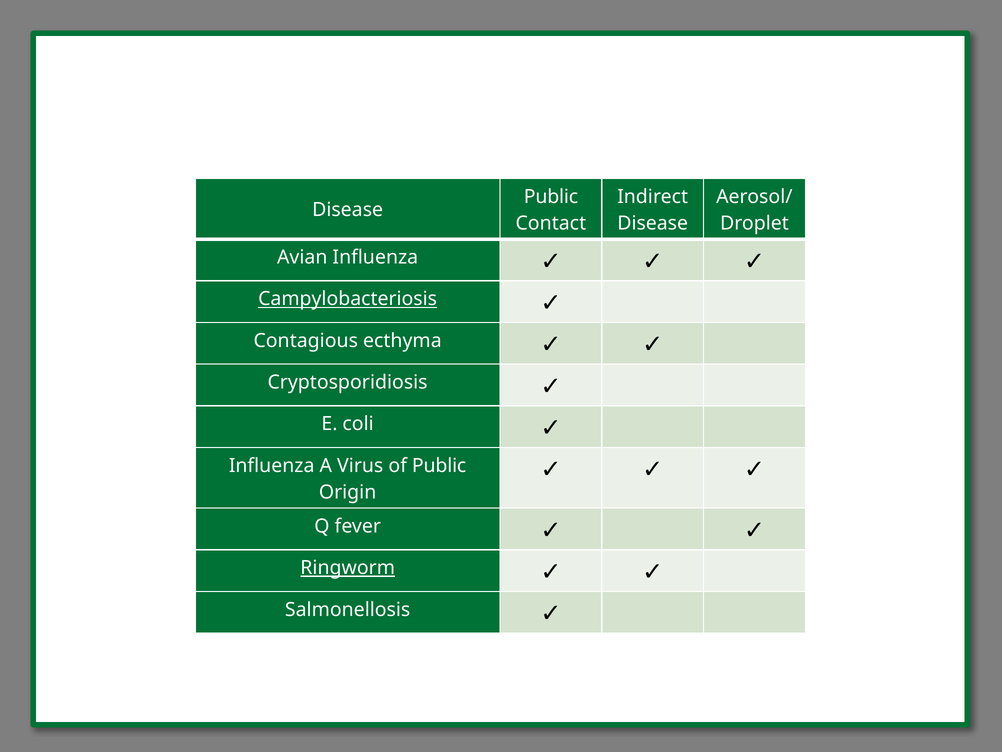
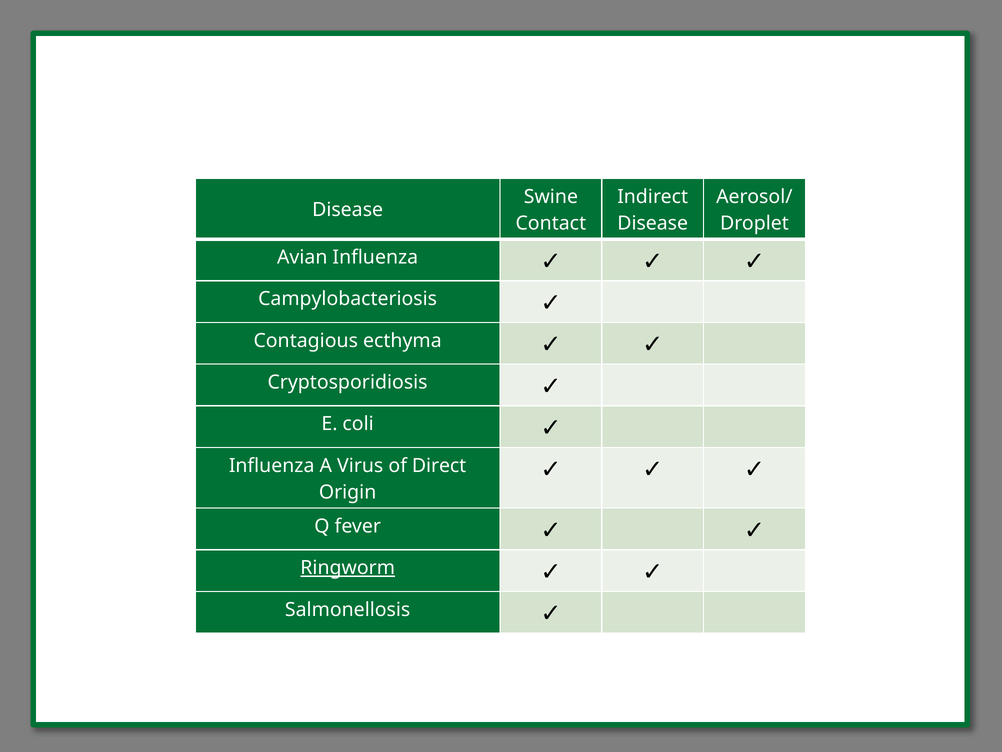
Public at (551, 197): Public -> Swine
Campylobacteriosis underline: present -> none
of Public: Public -> Direct
